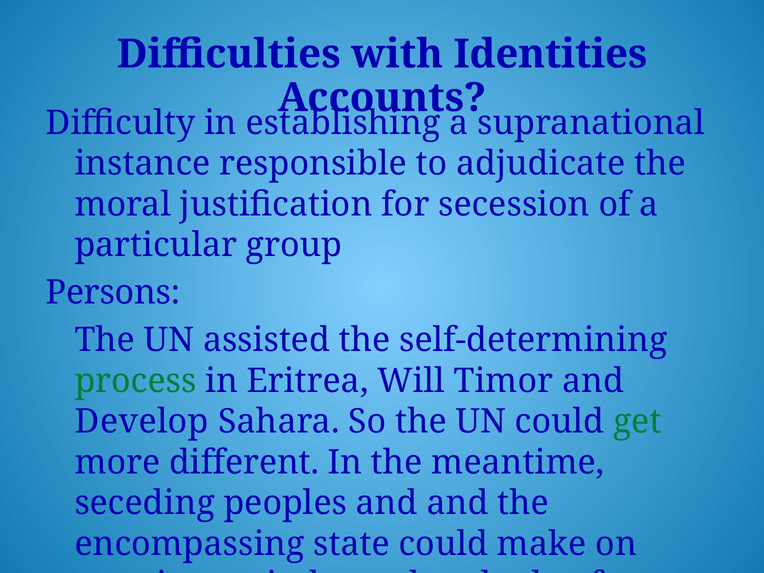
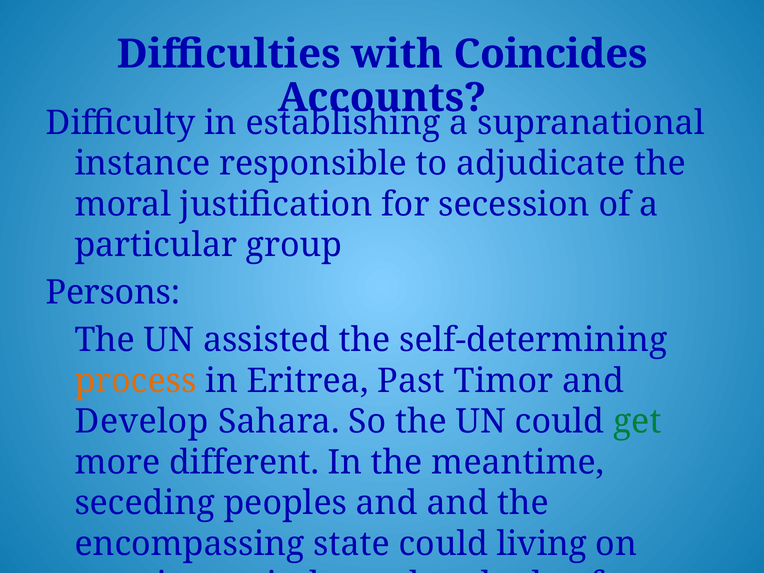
Identities: Identities -> Coincides
process colour: green -> orange
Will: Will -> Past
make: make -> living
